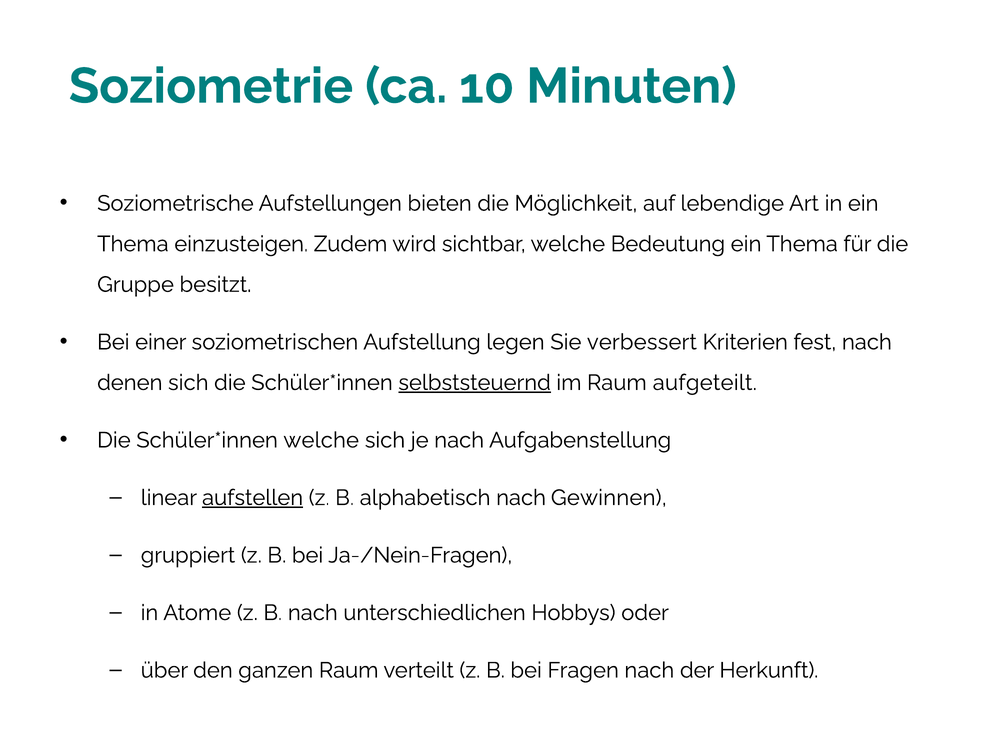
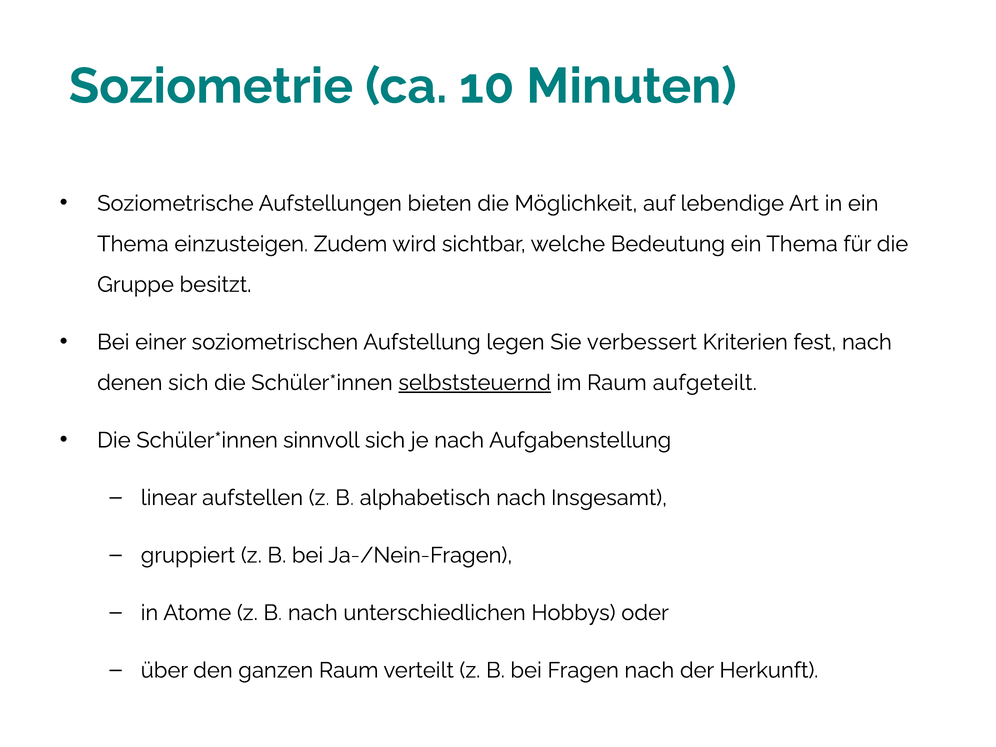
welche at (321, 440): welche -> sinnvoll
aufstellen underline: present -> none
Gewinnen: Gewinnen -> Insgesamt
